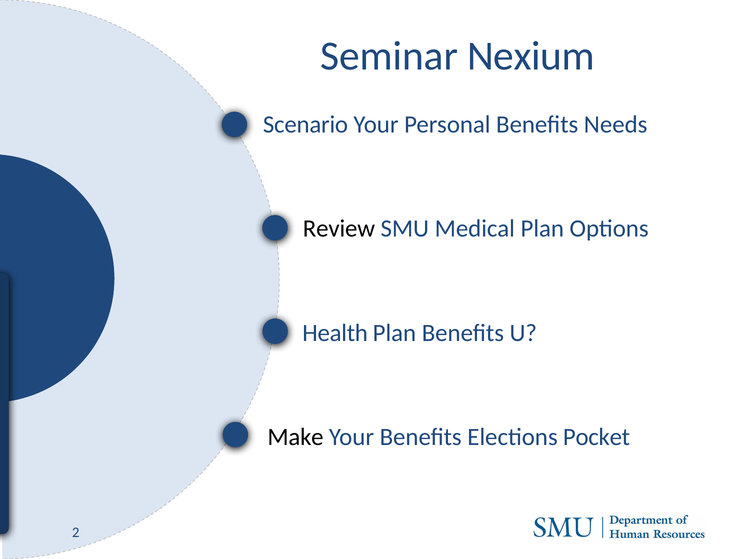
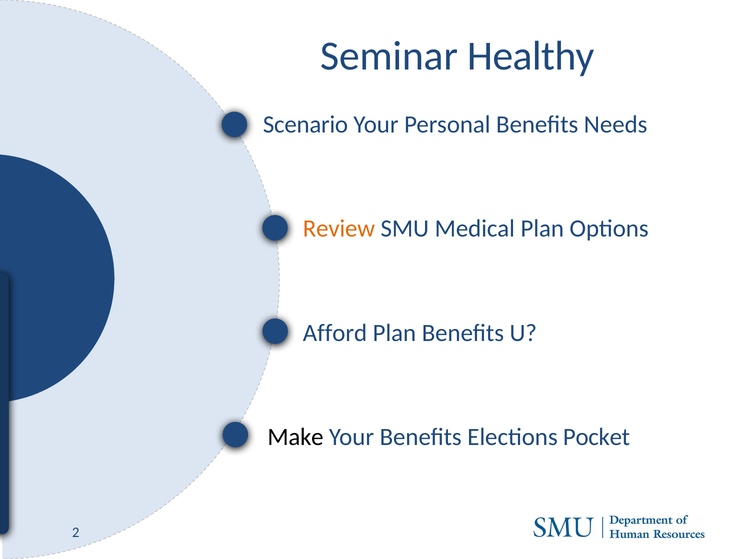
Nexium: Nexium -> Healthy
Review colour: black -> orange
Health: Health -> Afford
